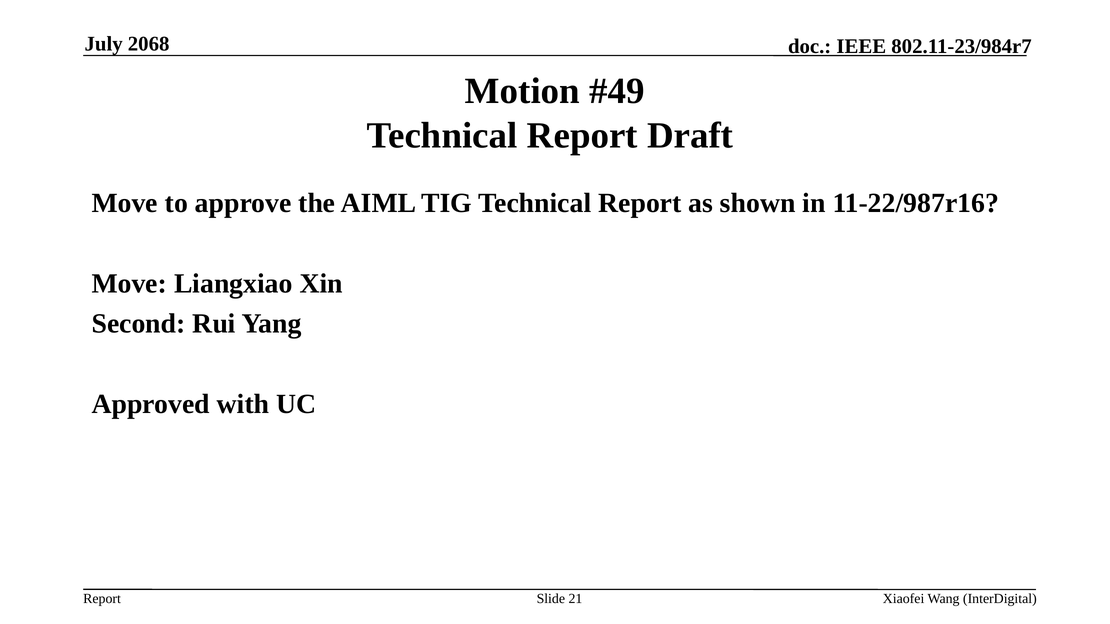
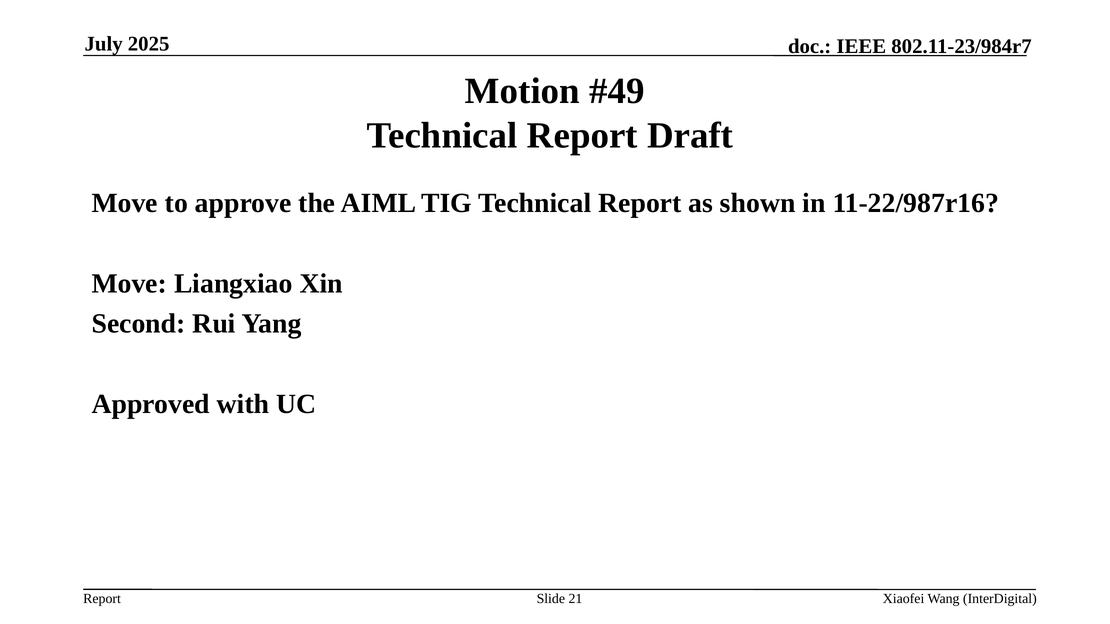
2068: 2068 -> 2025
